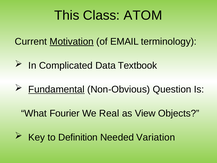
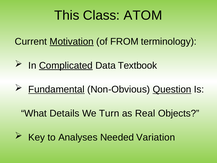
EMAIL: EMAIL -> FROM
Complicated underline: none -> present
Question underline: none -> present
Fourier: Fourier -> Details
Real: Real -> Turn
View: View -> Real
Definition: Definition -> Analyses
